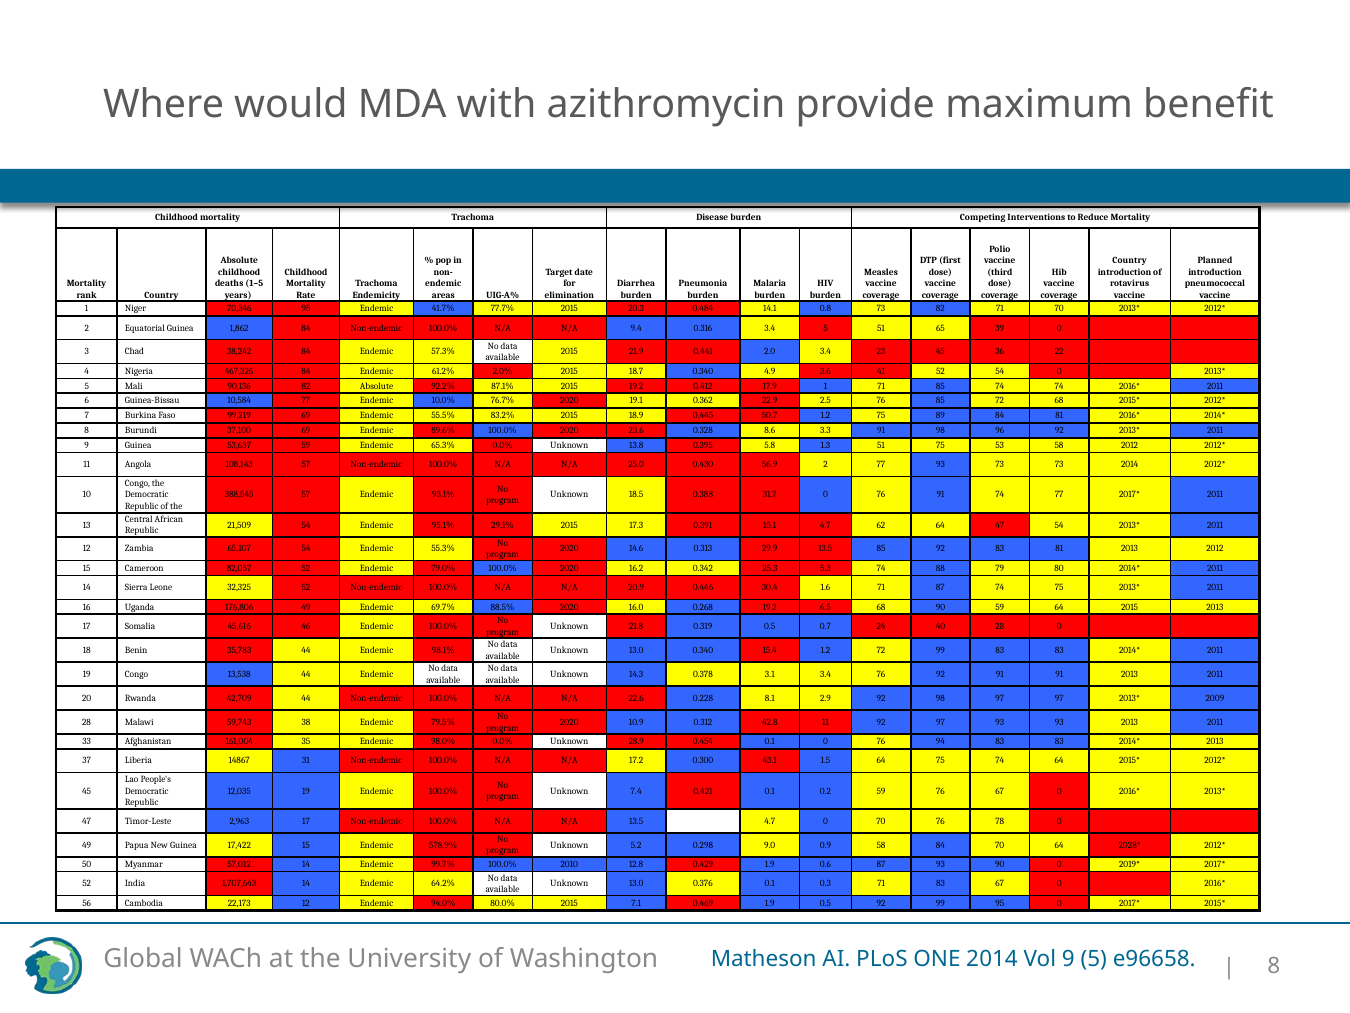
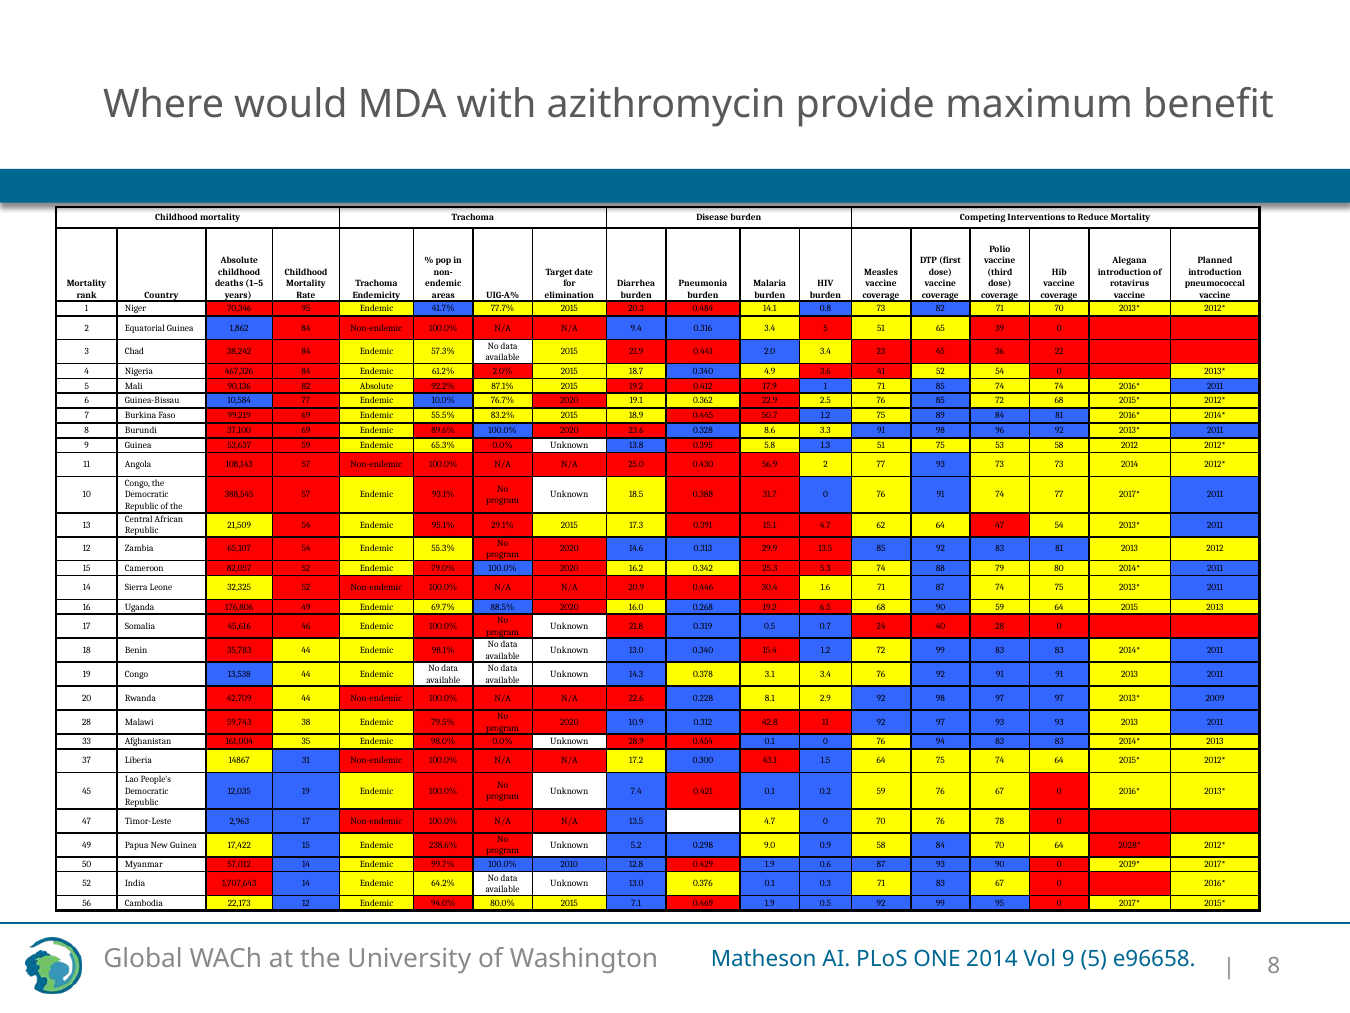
Country at (1130, 260): Country -> Alegana
578.9%: 578.9% -> 238.6%
